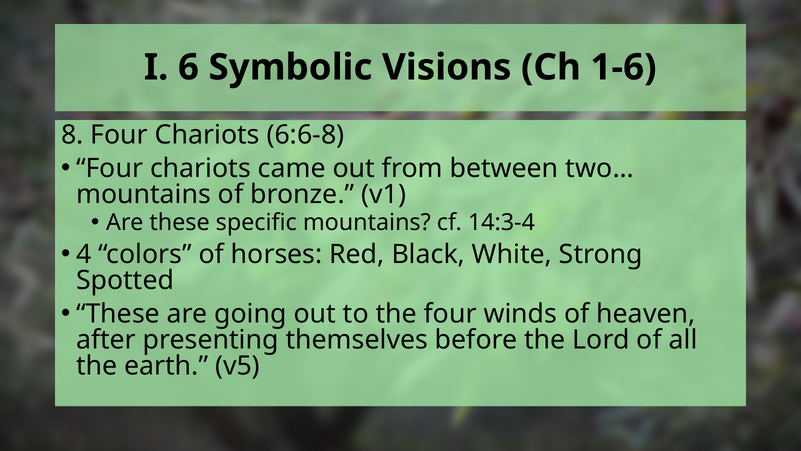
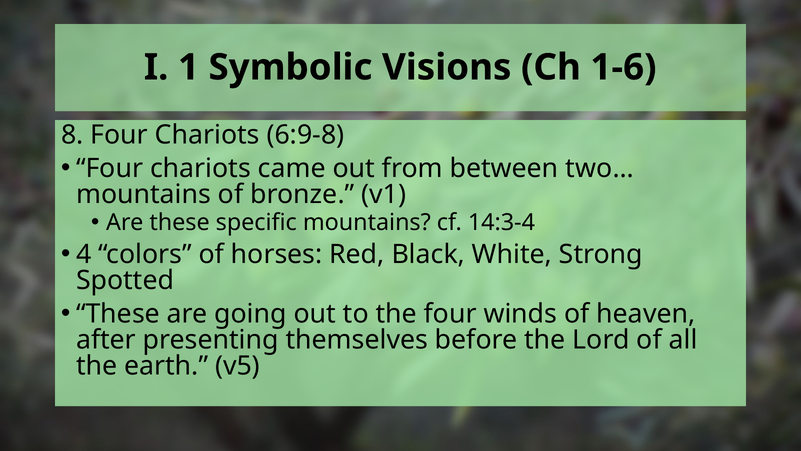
6: 6 -> 1
6:6-8: 6:6-8 -> 6:9-8
